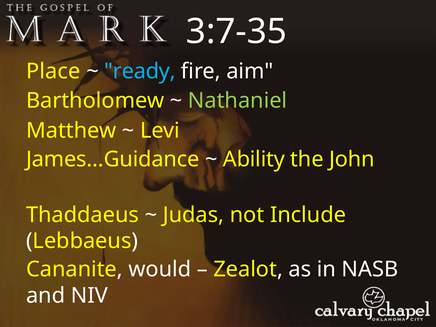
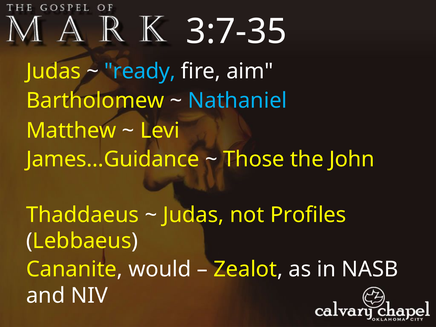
Place at (53, 71): Place -> Judas
Nathaniel colour: light green -> light blue
Ability: Ability -> Those
Include: Include -> Profiles
